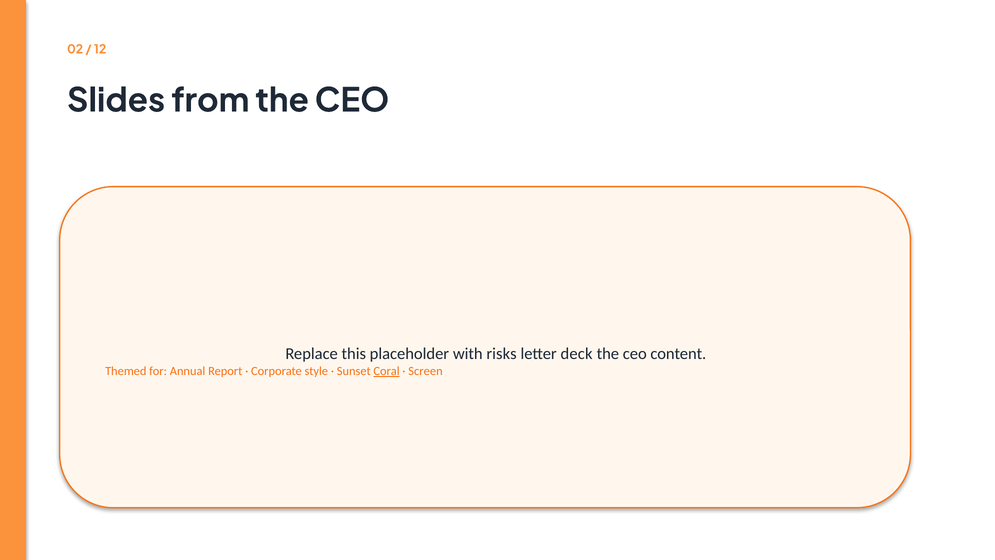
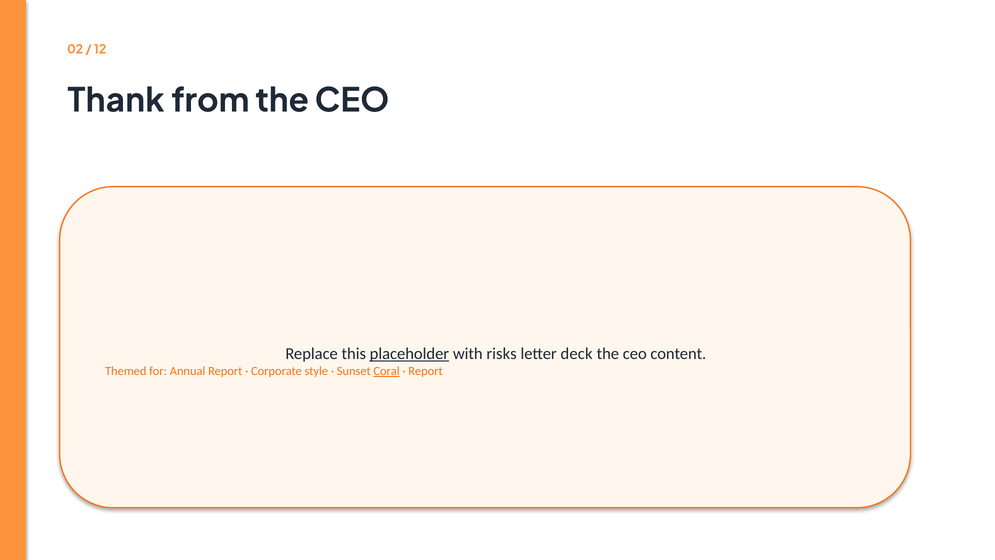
Slides: Slides -> Thank
placeholder underline: none -> present
Screen at (425, 371): Screen -> Report
